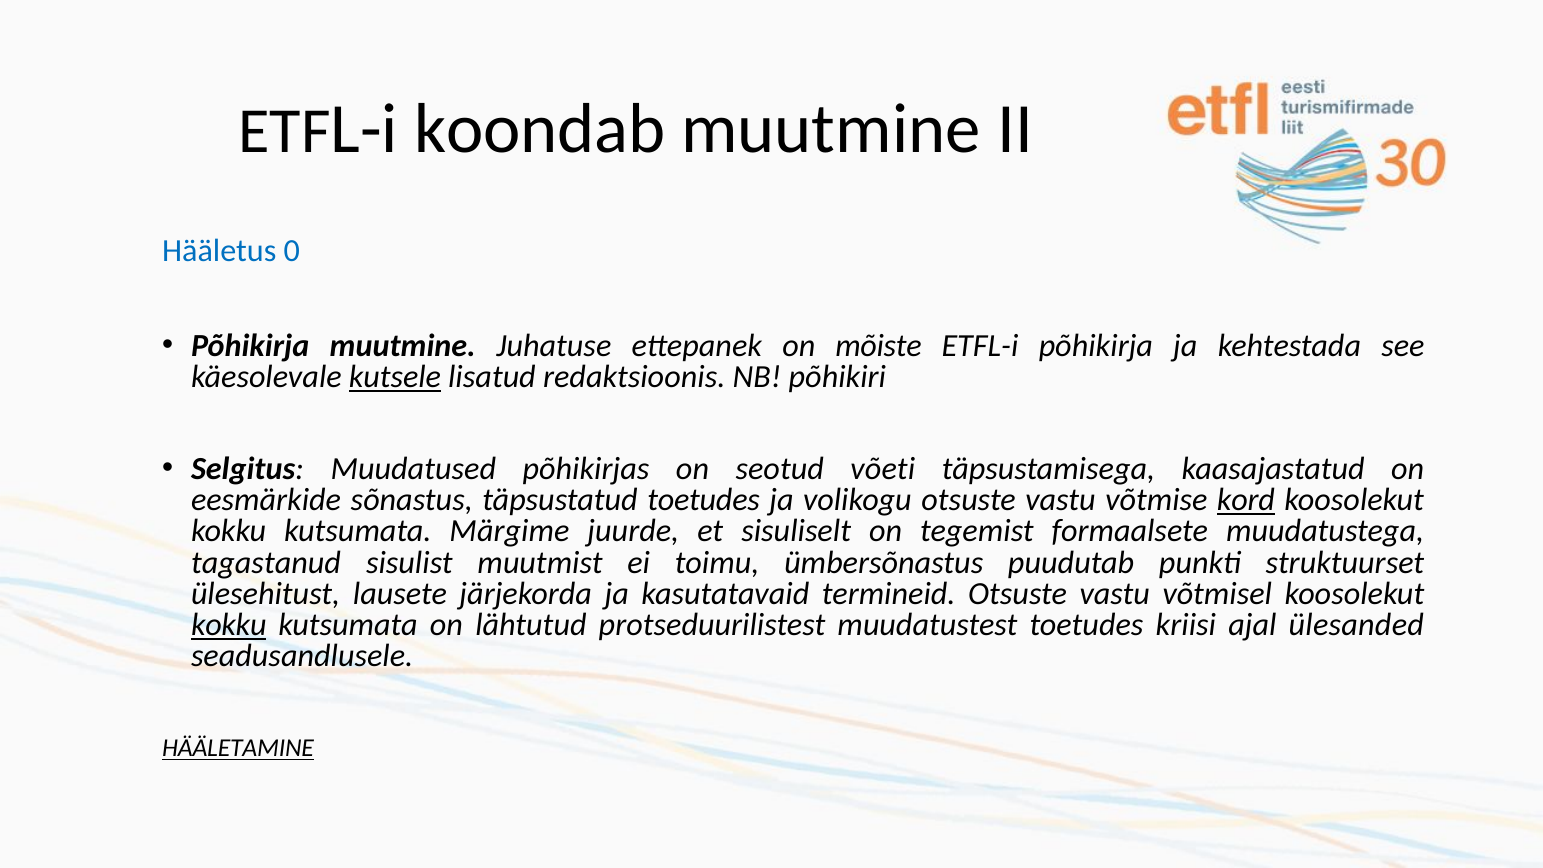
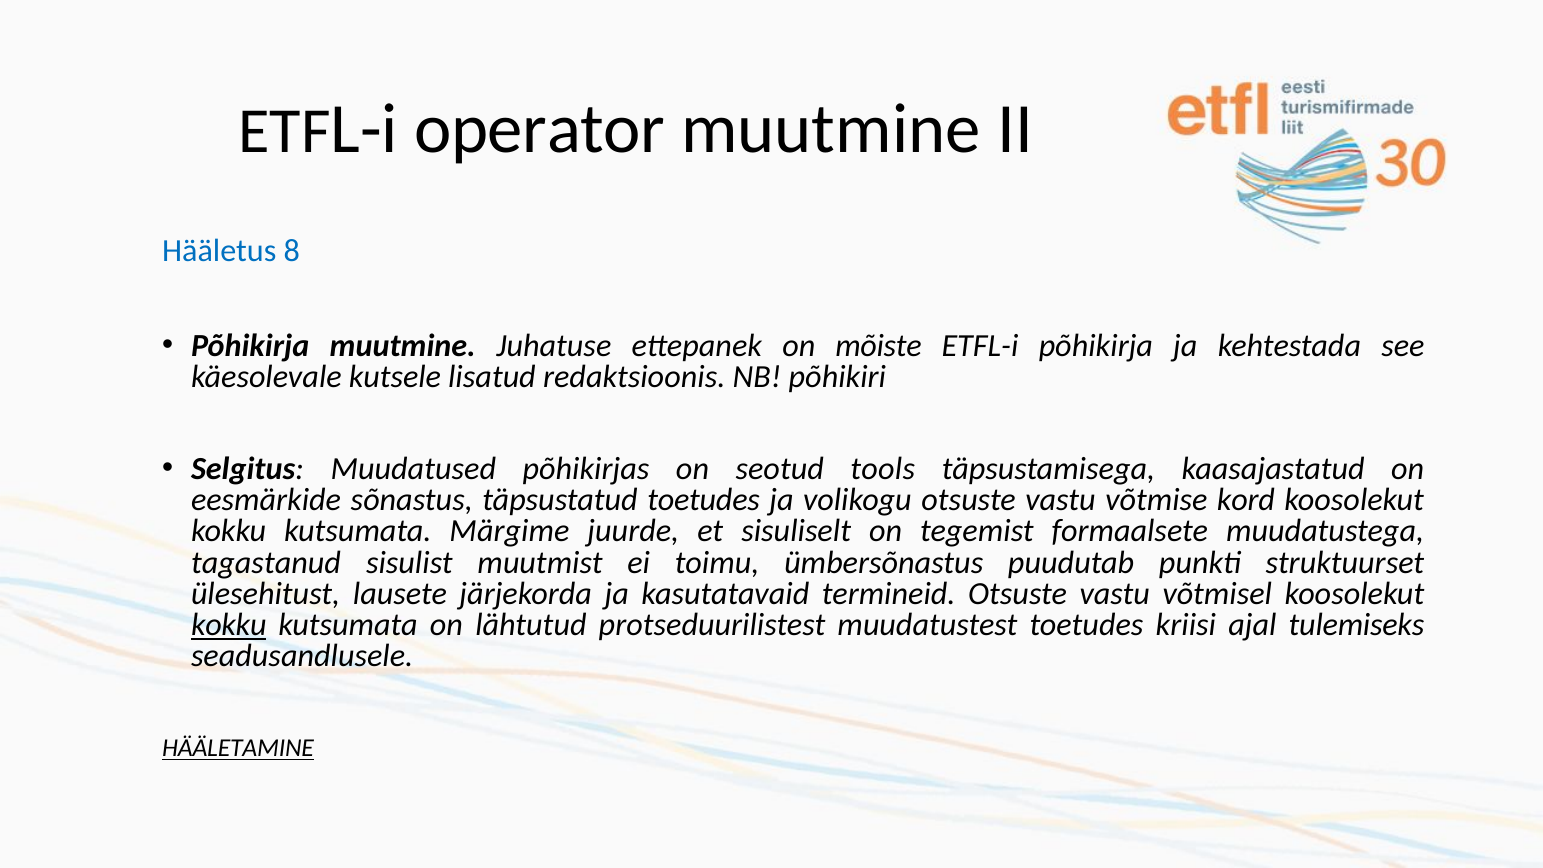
koondab: koondab -> operator
0: 0 -> 8
kutsele underline: present -> none
võeti: võeti -> tools
kord underline: present -> none
ülesanded: ülesanded -> tulemiseks
